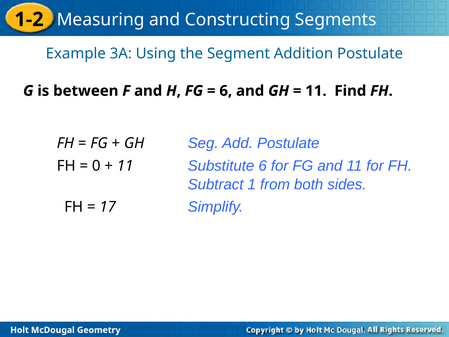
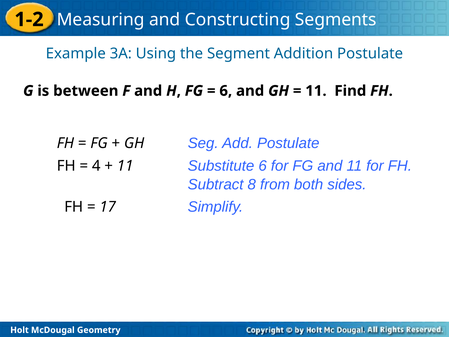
0: 0 -> 4
1: 1 -> 8
